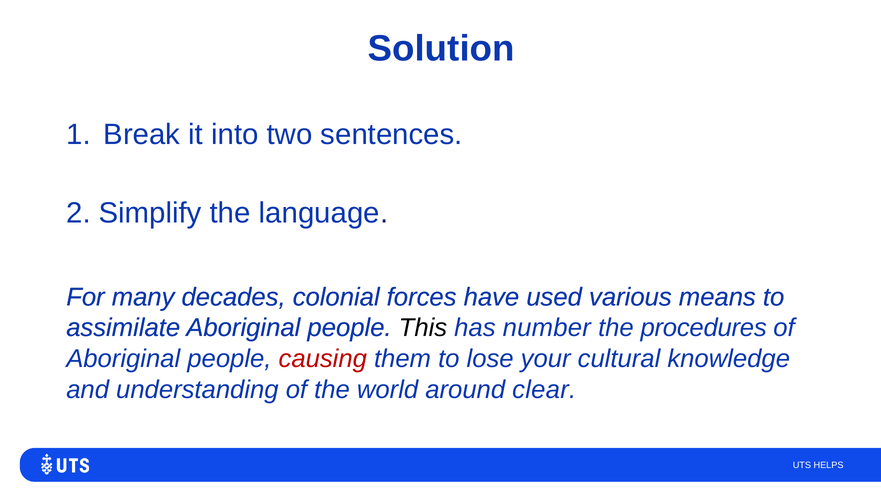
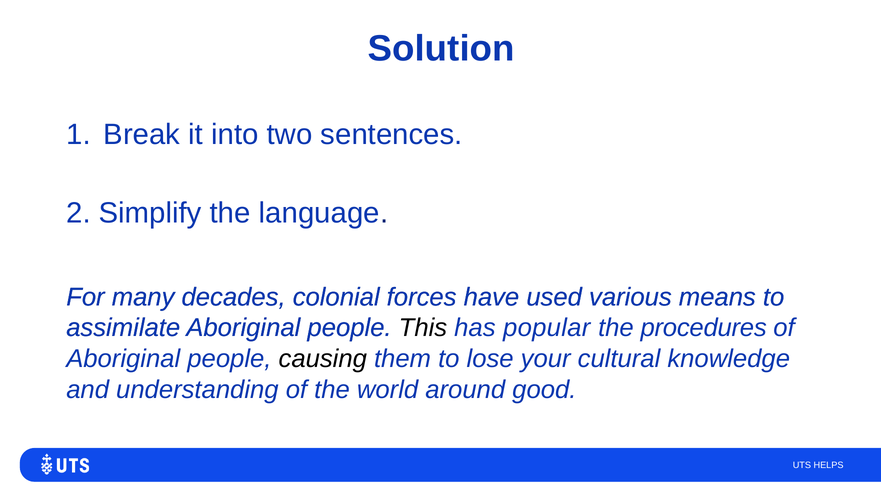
number: number -> popular
causing colour: red -> black
clear: clear -> good
